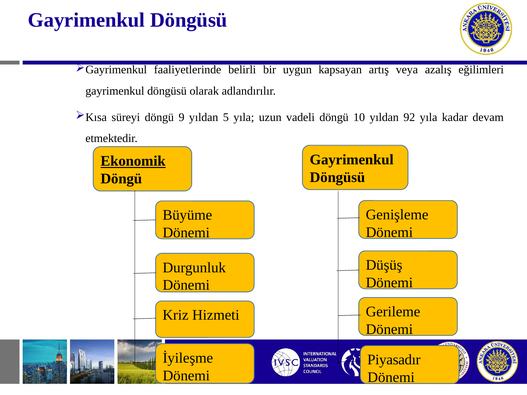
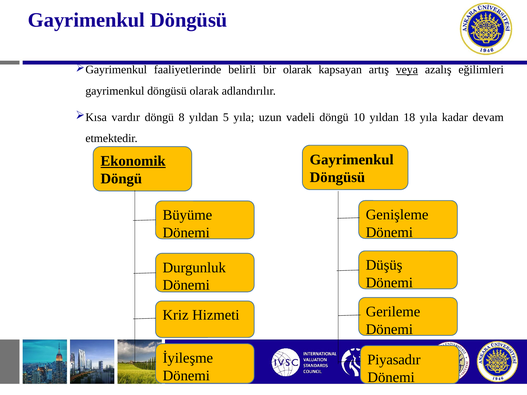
bir uygun: uygun -> olarak
veya underline: none -> present
süreyi: süreyi -> vardır
9: 9 -> 8
92: 92 -> 18
